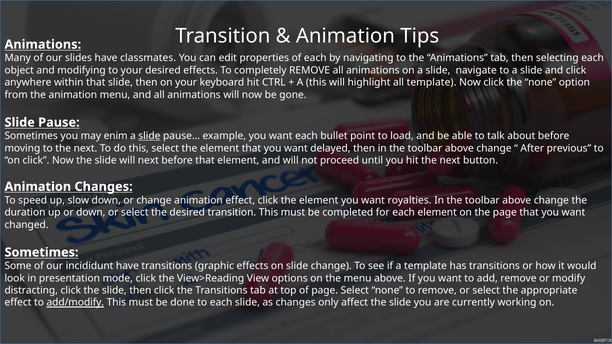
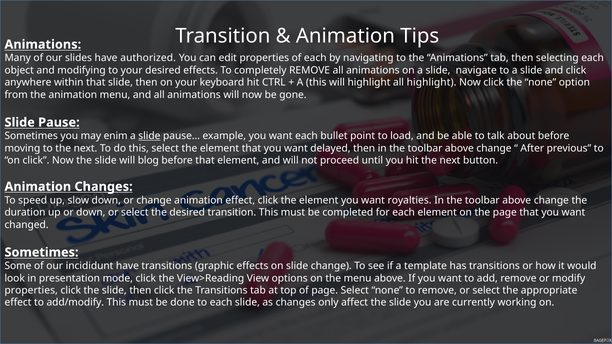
classmates: classmates -> authorized
all template: template -> highlight
will next: next -> blog
distracting at (31, 291): distracting -> properties
add/modify underline: present -> none
